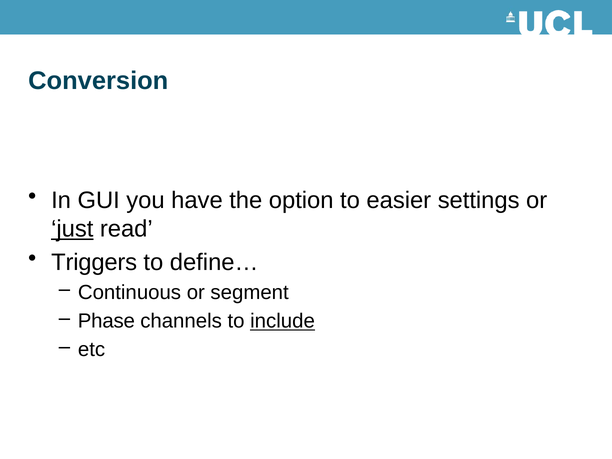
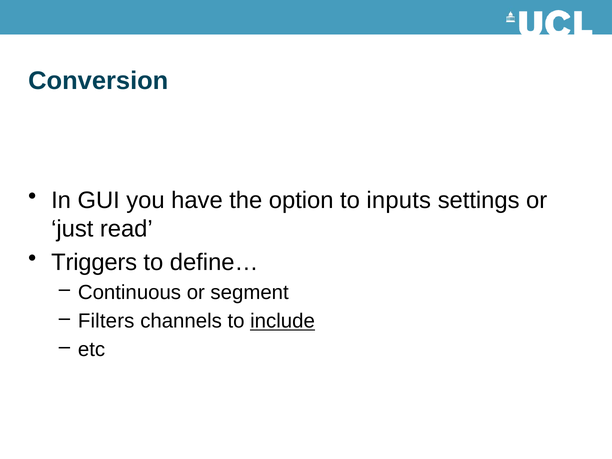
easier: easier -> inputs
just underline: present -> none
Phase: Phase -> Filters
